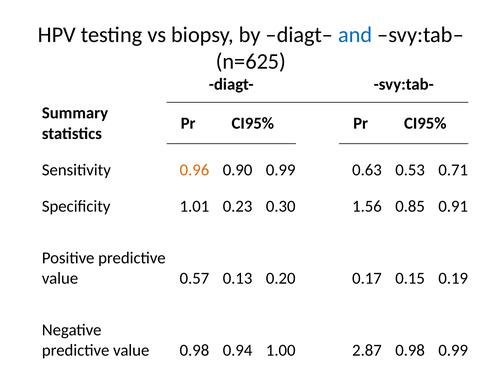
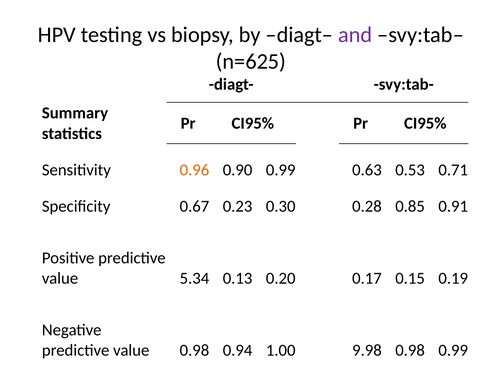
and colour: blue -> purple
1.01: 1.01 -> 0.67
1.56: 1.56 -> 0.28
0.57: 0.57 -> 5.34
2.87: 2.87 -> 9.98
